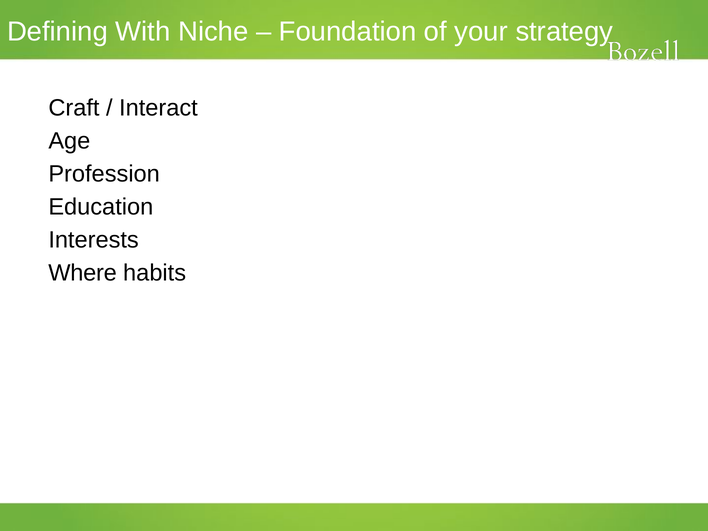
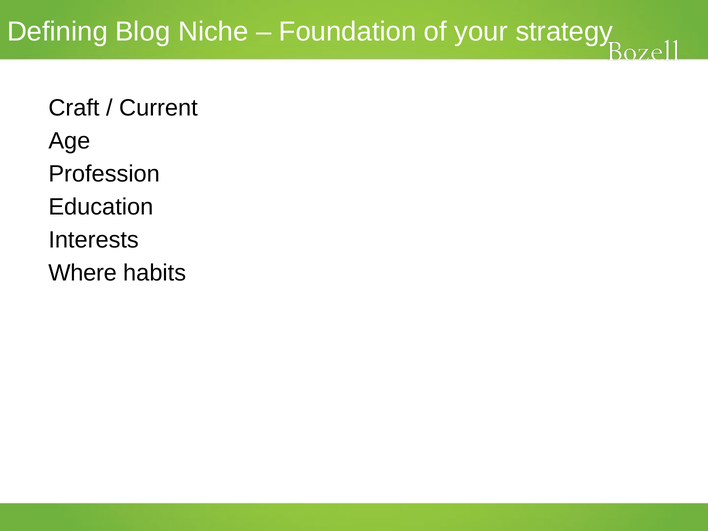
With: With -> Blog
Interact: Interact -> Current
